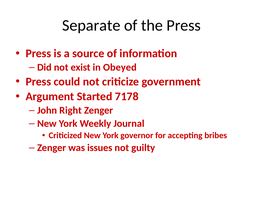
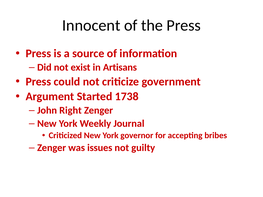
Separate: Separate -> Innocent
Obeyed: Obeyed -> Artisans
7178: 7178 -> 1738
